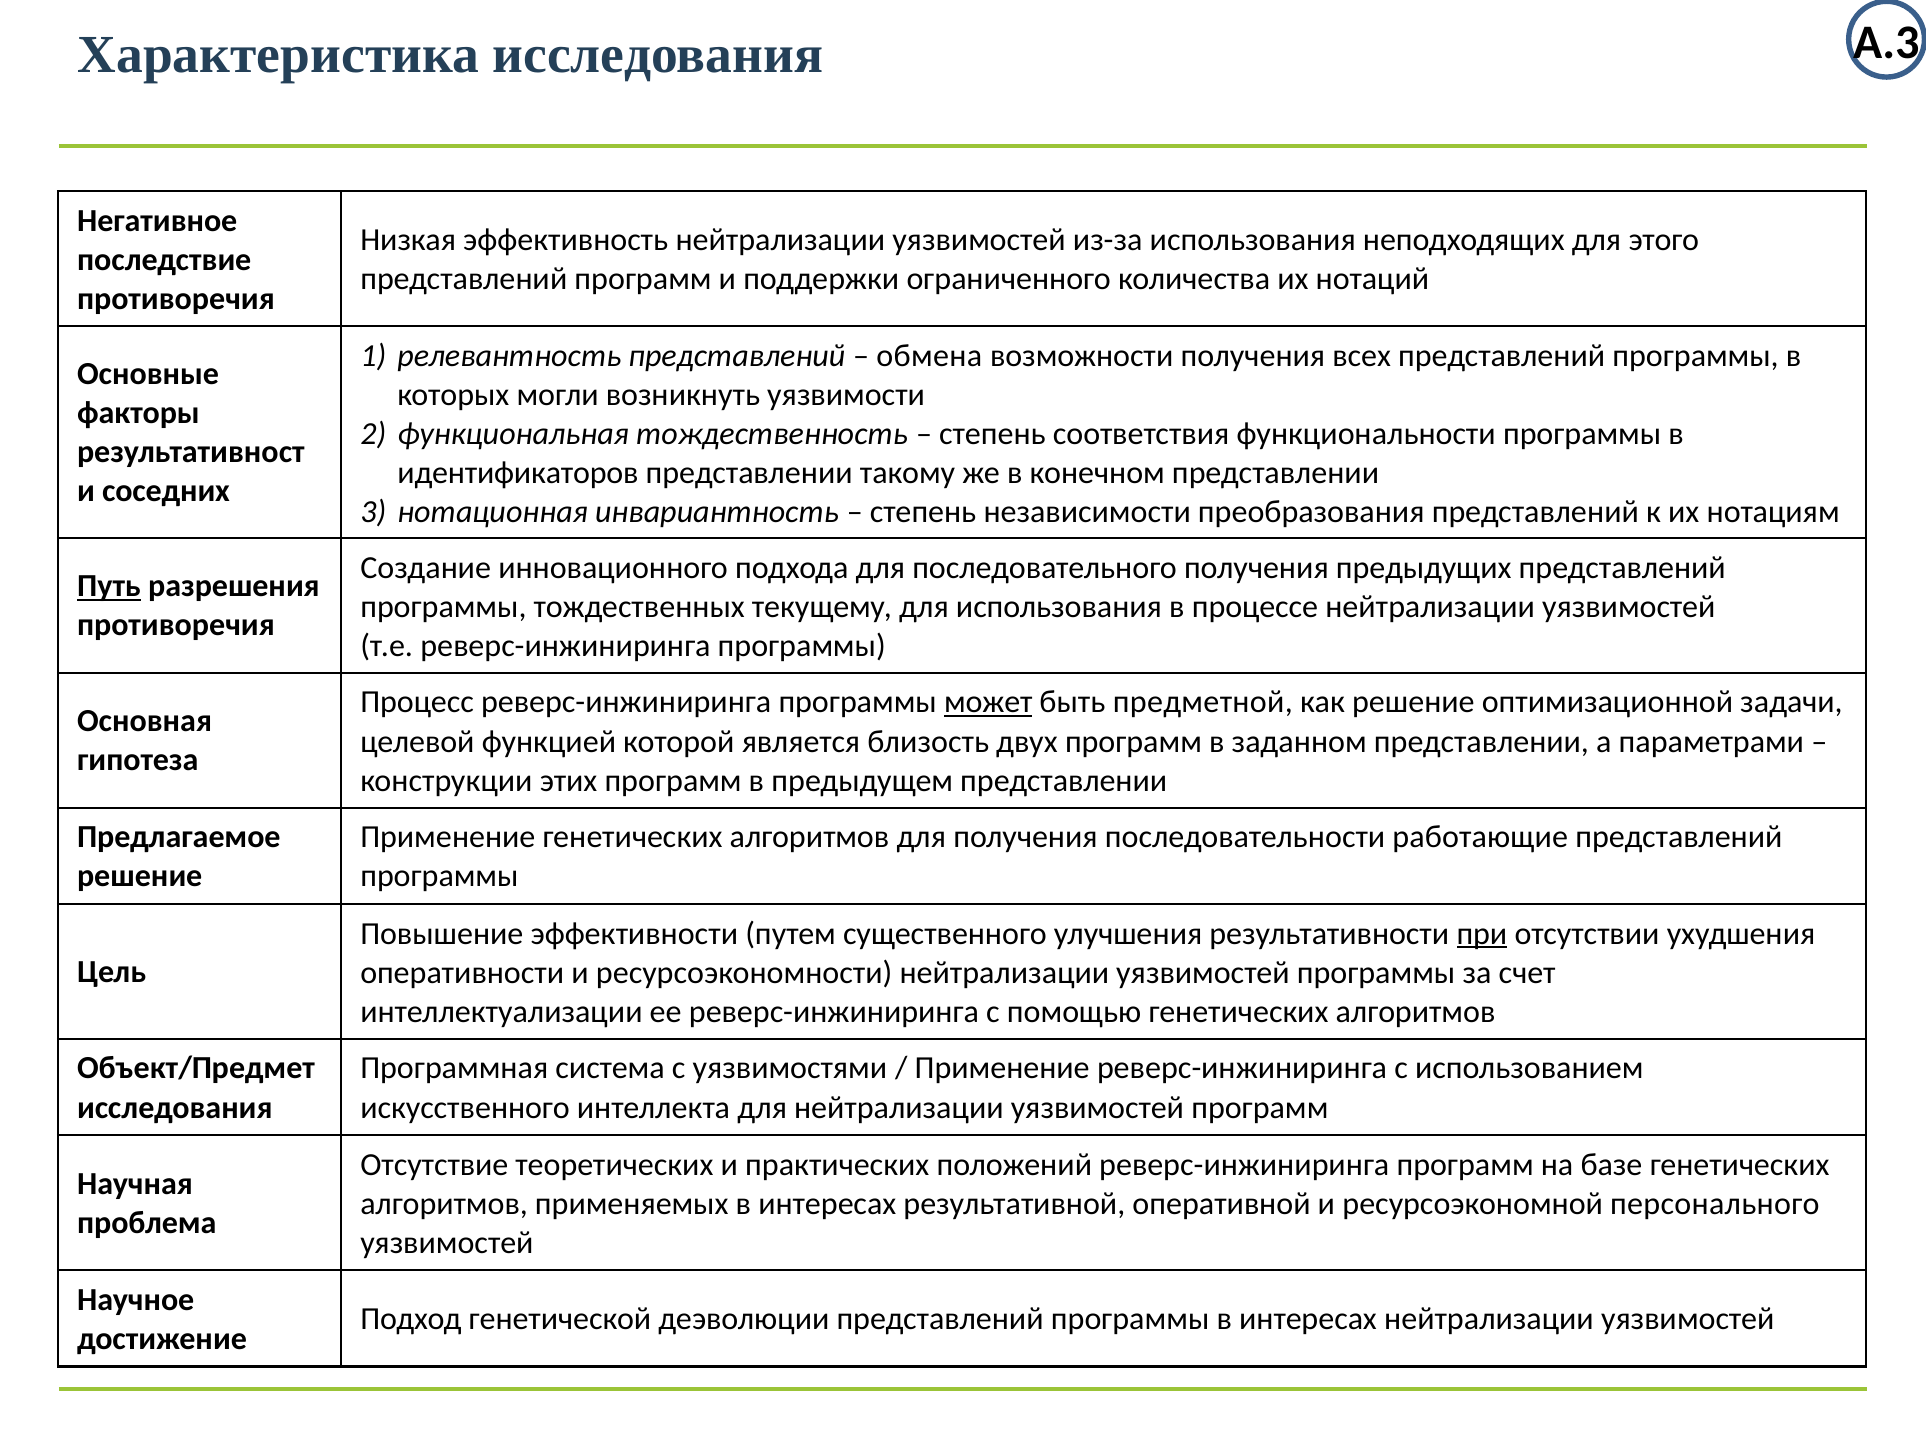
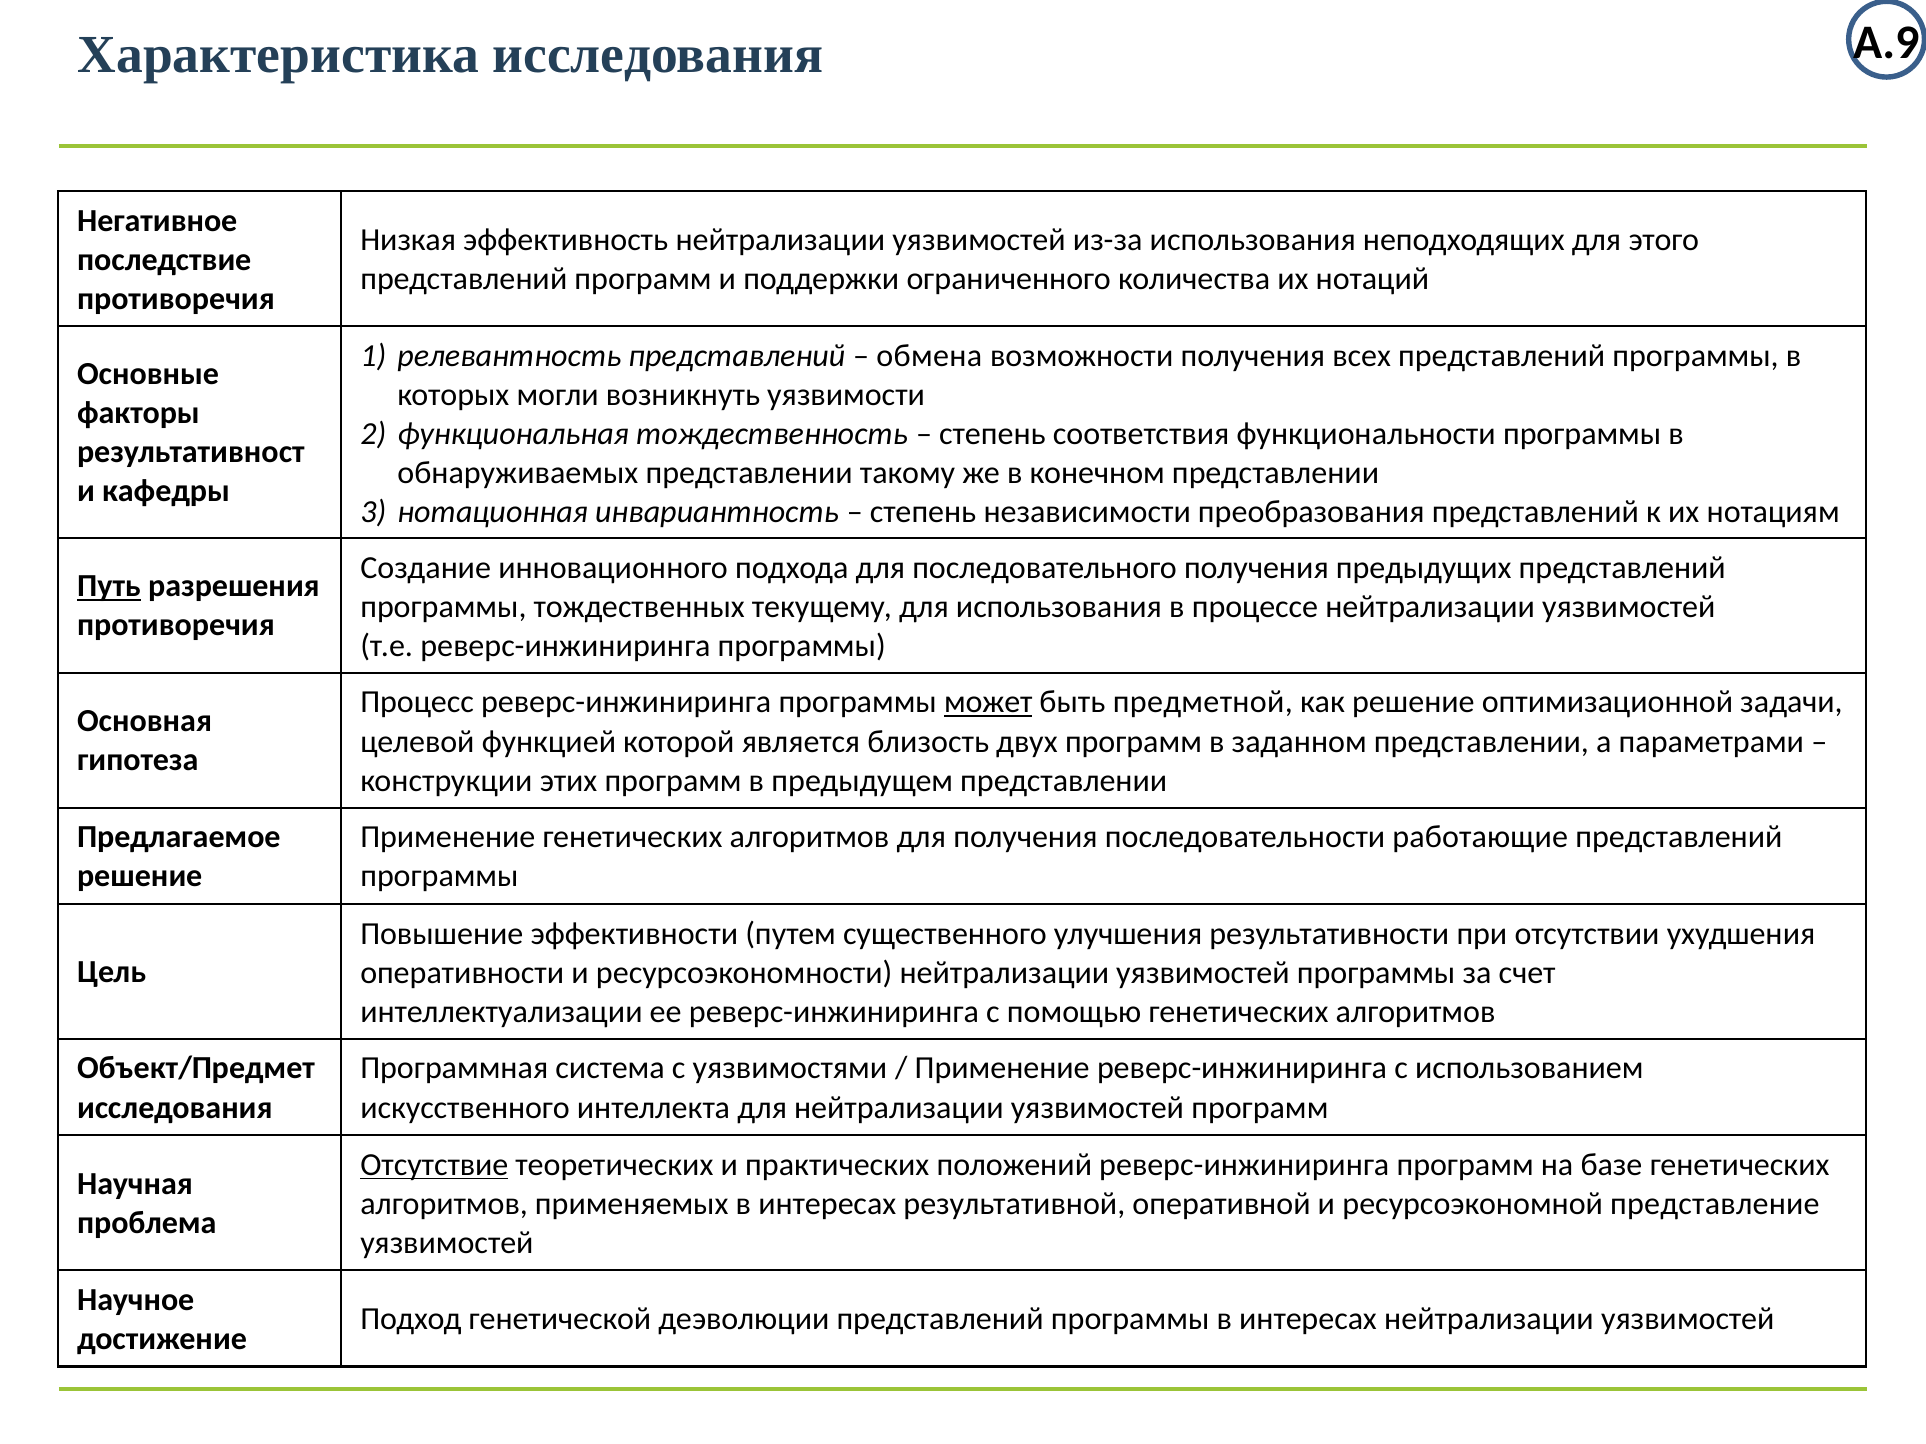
А.3: А.3 -> А.9
идентификаторов: идентификаторов -> обнаруживаемых
соседних: соседних -> кафедры
при underline: present -> none
Отсутствие underline: none -> present
персонального: персонального -> представление
